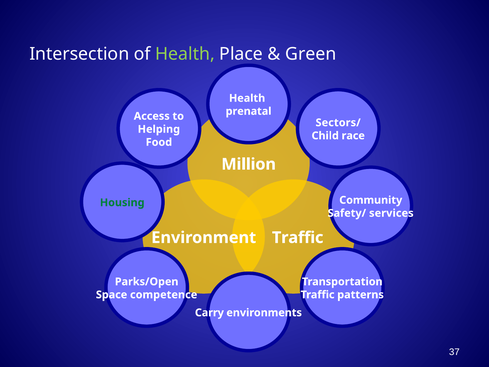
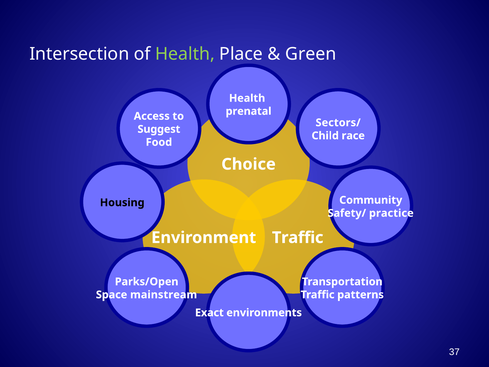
Helping: Helping -> Suggest
Million: Million -> Choice
Housing colour: green -> black
services: services -> practice
competence: competence -> mainstream
Carry: Carry -> Exact
